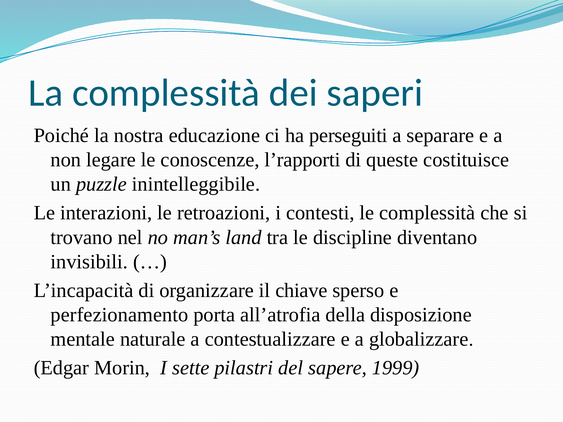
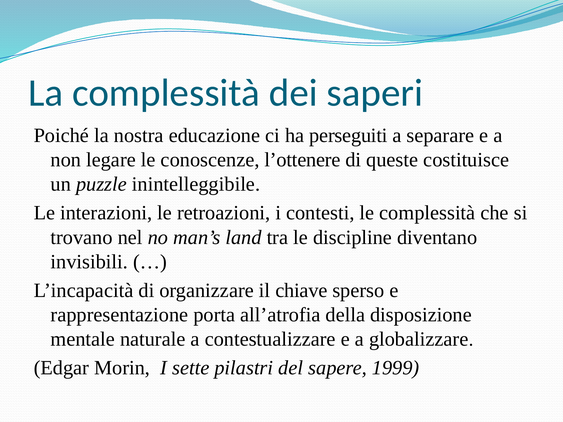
l’rapporti: l’rapporti -> l’ottenere
perfezionamento: perfezionamento -> rappresentazione
